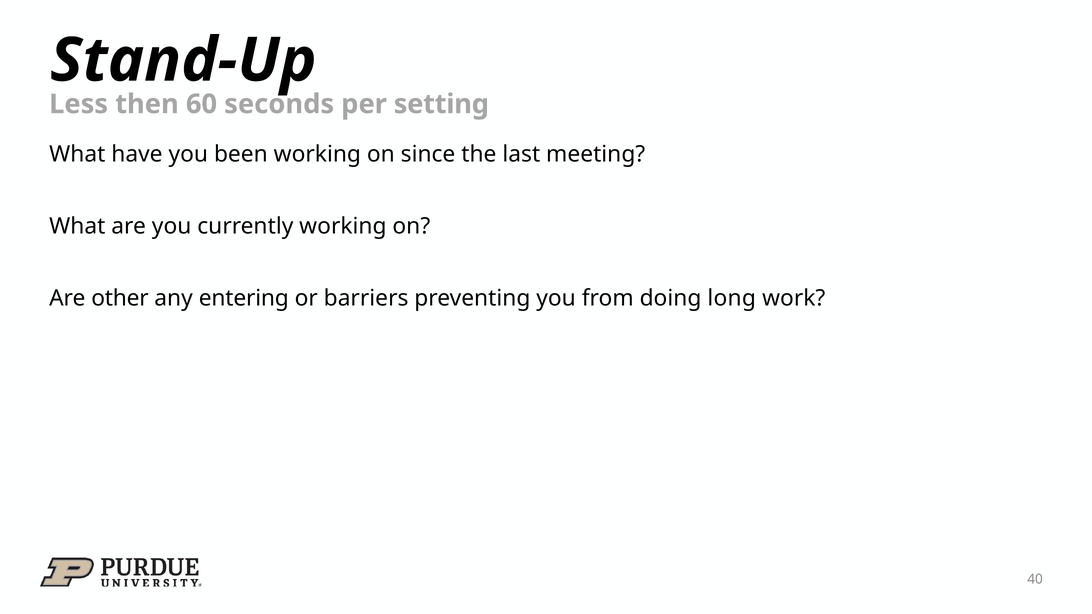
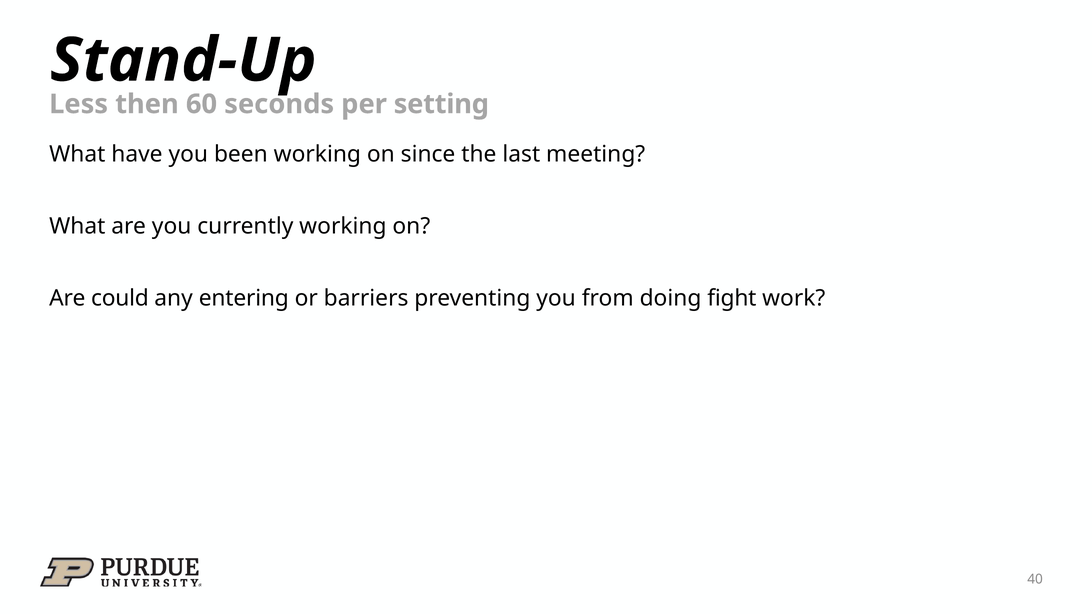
other: other -> could
long: long -> fight
